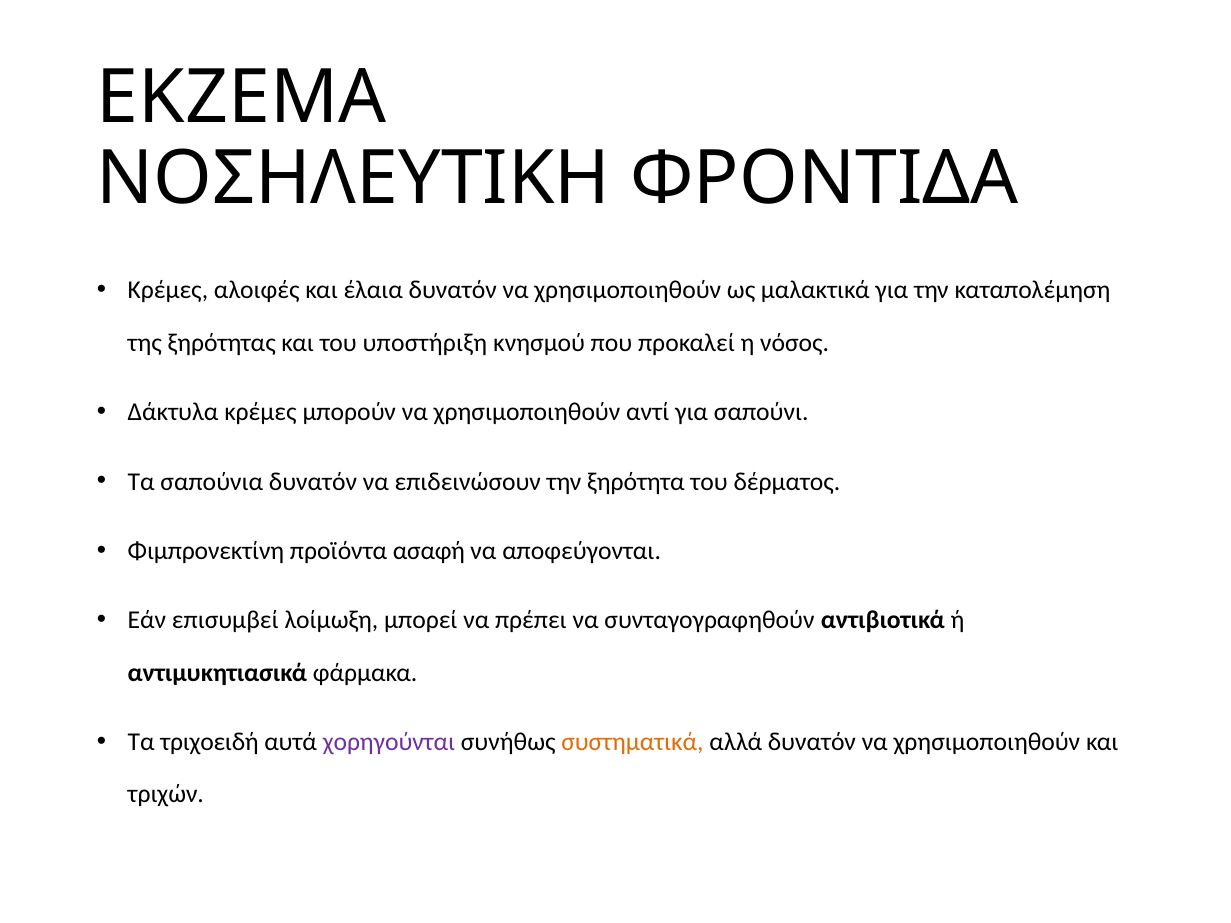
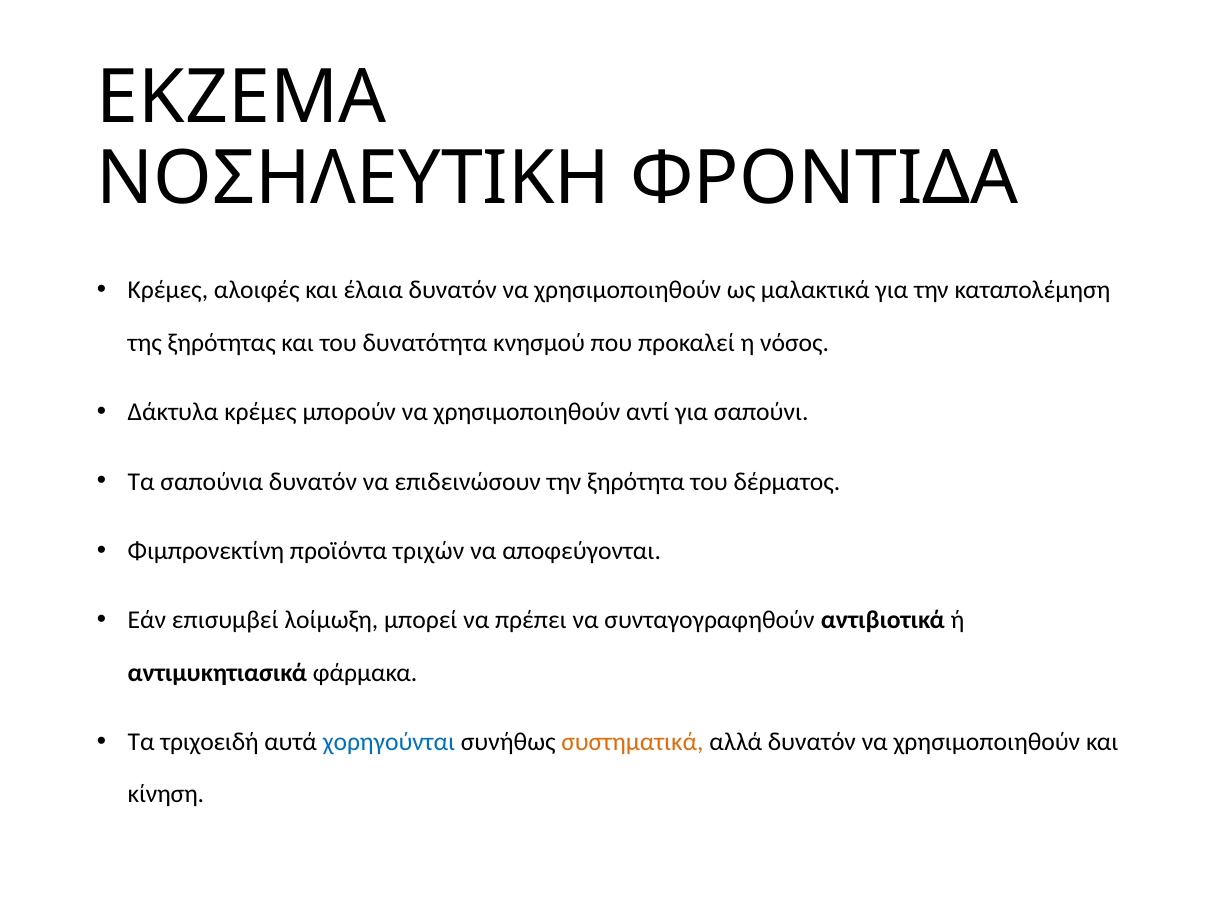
υποστήριξη: υποστήριξη -> δυνατότητα
ασαφή: ασαφή -> τριχών
χορηγούνται colour: purple -> blue
τριχών: τριχών -> κίνηση
